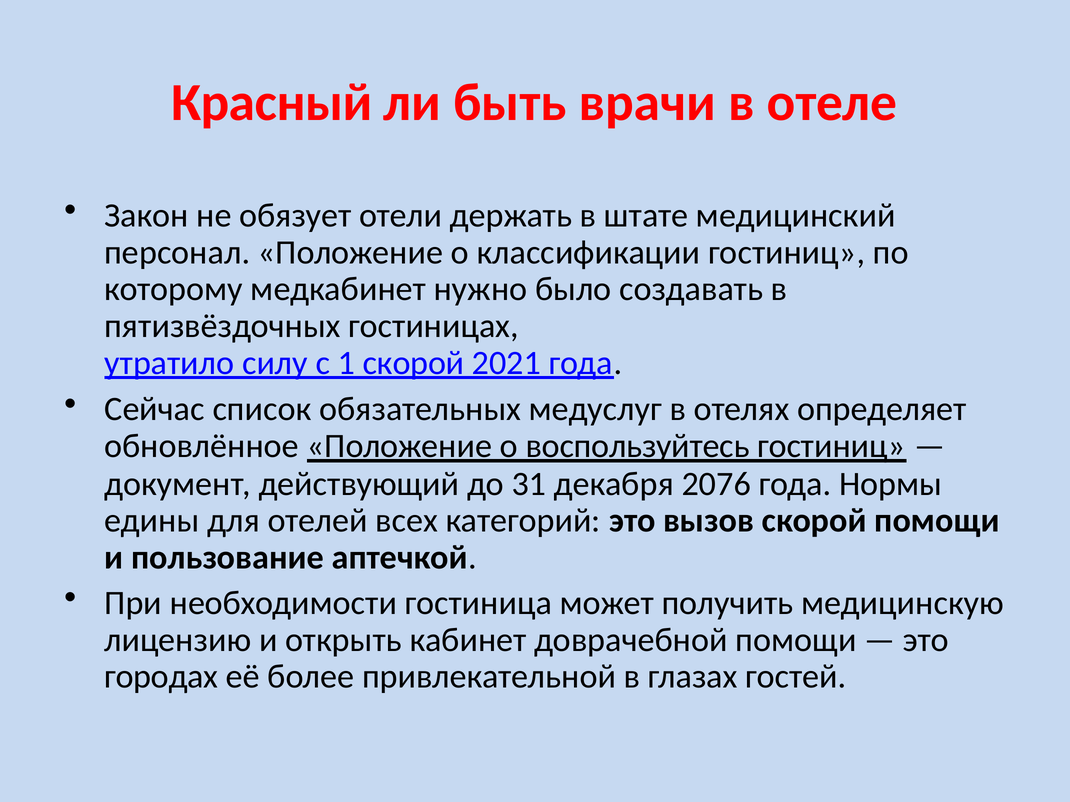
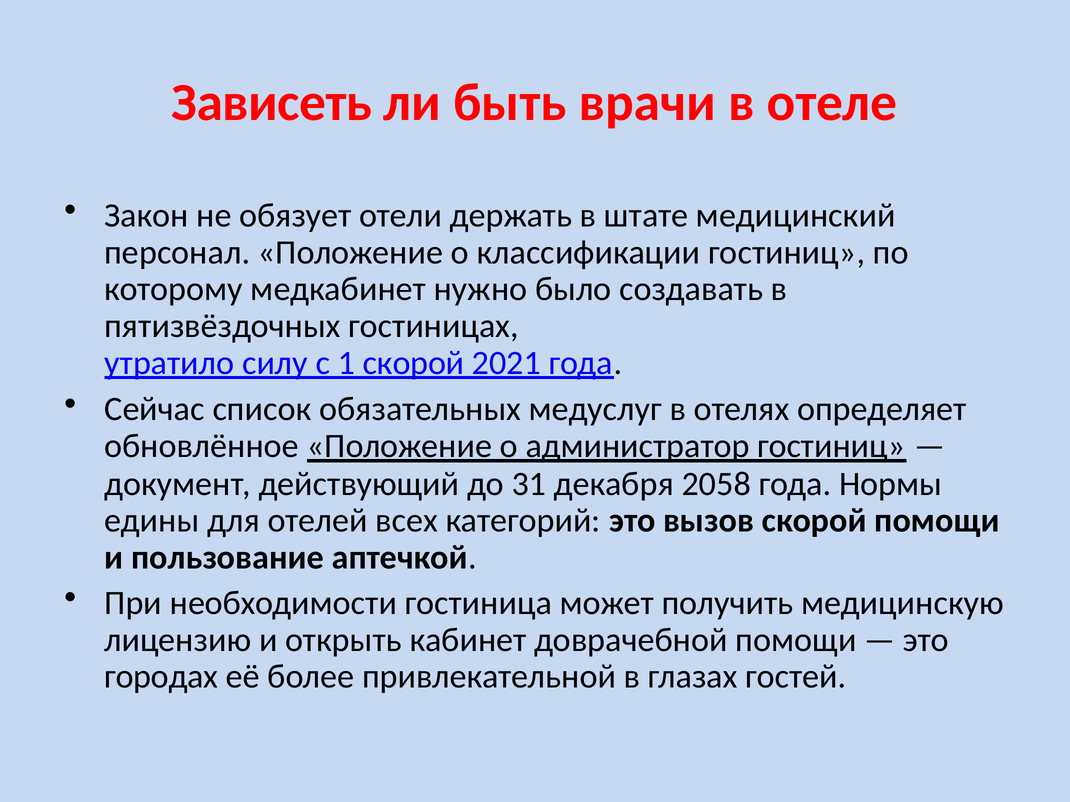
Красный: Красный -> Зависеть
воспользуйтесь: воспользуйтесь -> администратор
2076: 2076 -> 2058
